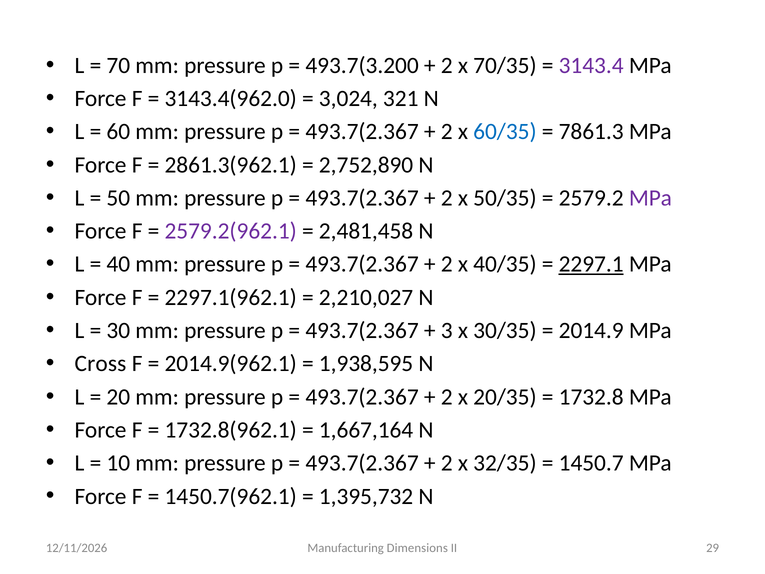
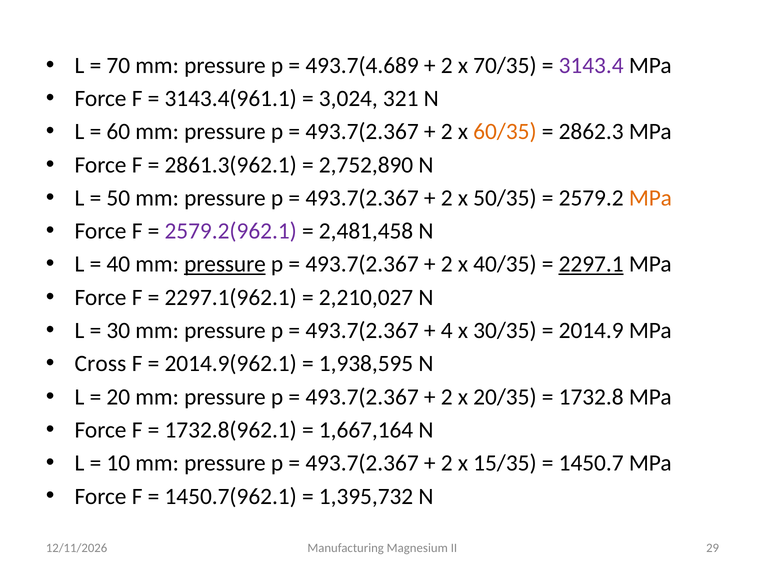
493.7(3.200: 493.7(3.200 -> 493.7(4.689
3143.4(962.0: 3143.4(962.0 -> 3143.4(961.1
60/35 colour: blue -> orange
7861.3: 7861.3 -> 2862.3
MPa at (650, 198) colour: purple -> orange
pressure at (225, 264) underline: none -> present
3: 3 -> 4
32/35: 32/35 -> 15/35
Dimensions: Dimensions -> Magnesium
